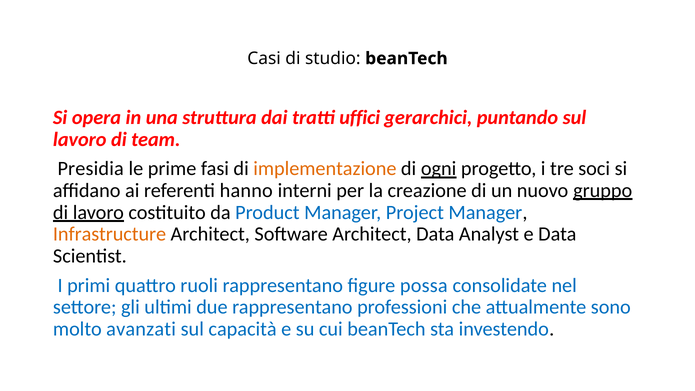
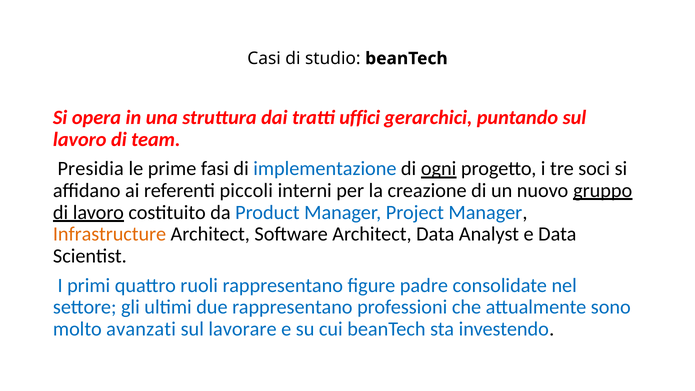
implementazione colour: orange -> blue
hanno: hanno -> piccoli
possa: possa -> padre
capacità: capacità -> lavorare
